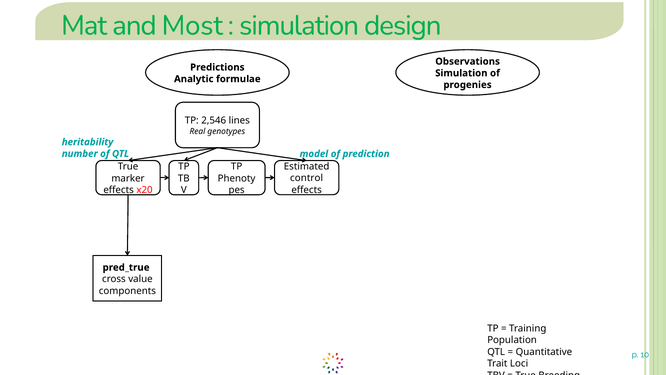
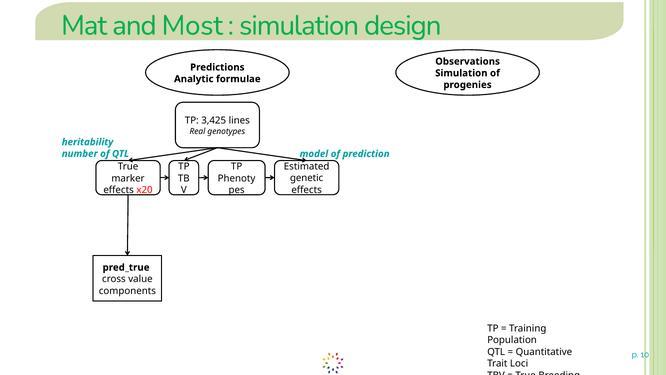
2,546: 2,546 -> 3,425
control: control -> genetic
